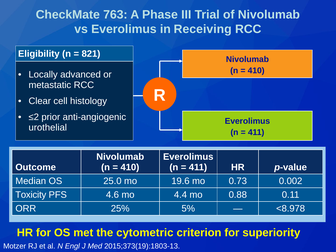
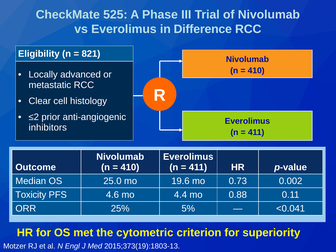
763: 763 -> 525
Receiving: Receiving -> Difference
urothelial: urothelial -> inhibitors
<8.978: <8.978 -> <0.041
